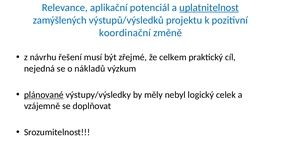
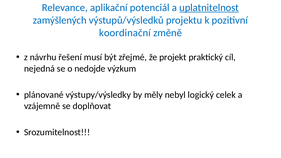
celkem: celkem -> projekt
nákladů: nákladů -> nedojde
plánované underline: present -> none
